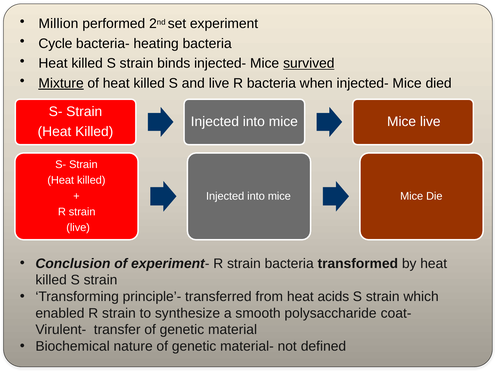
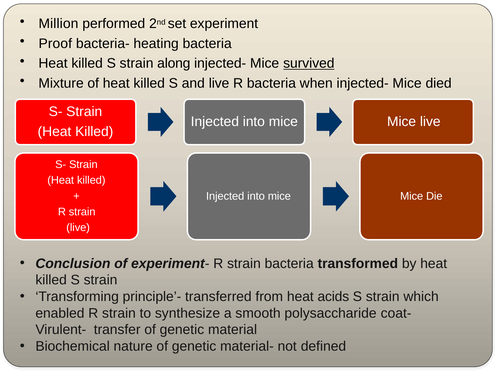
Cycle: Cycle -> Proof
binds: binds -> along
Mixture underline: present -> none
